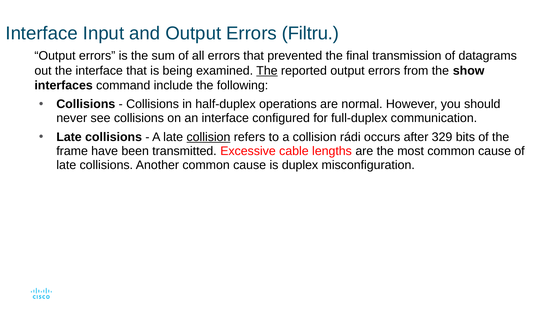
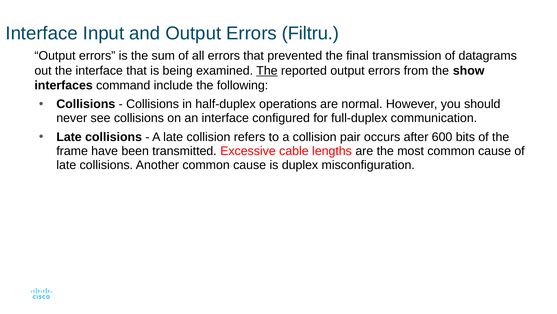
collision at (208, 137) underline: present -> none
rádi: rádi -> pair
329: 329 -> 600
